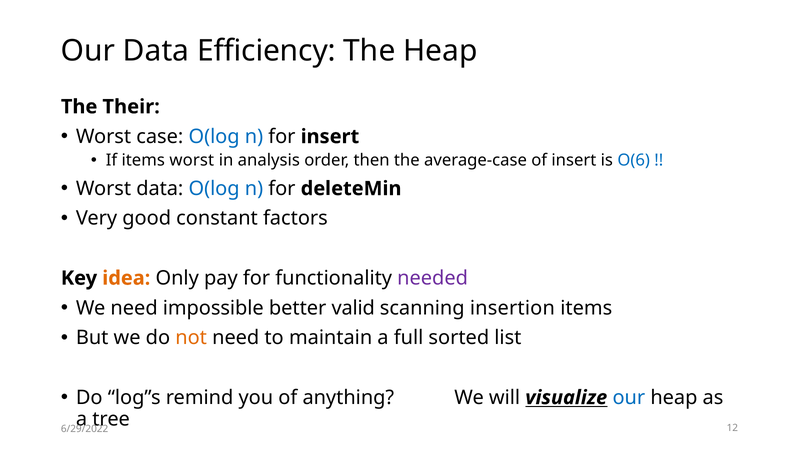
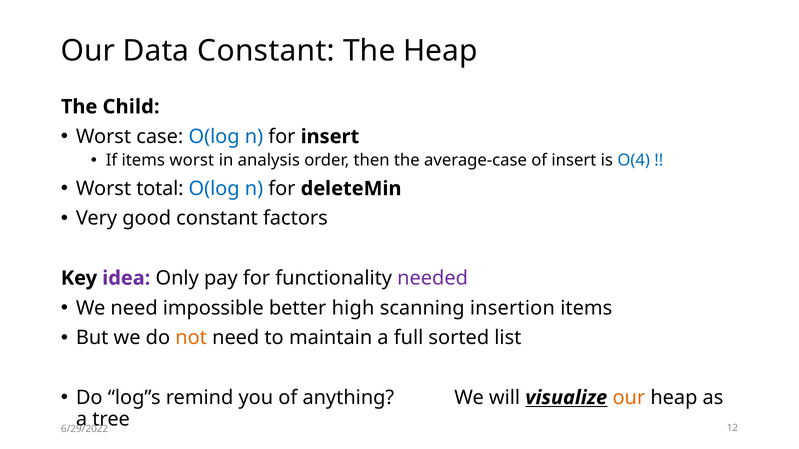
Data Efficiency: Efficiency -> Constant
Their: Their -> Child
O(6: O(6 -> O(4
Worst data: data -> total
idea colour: orange -> purple
valid: valid -> high
our at (629, 398) colour: blue -> orange
